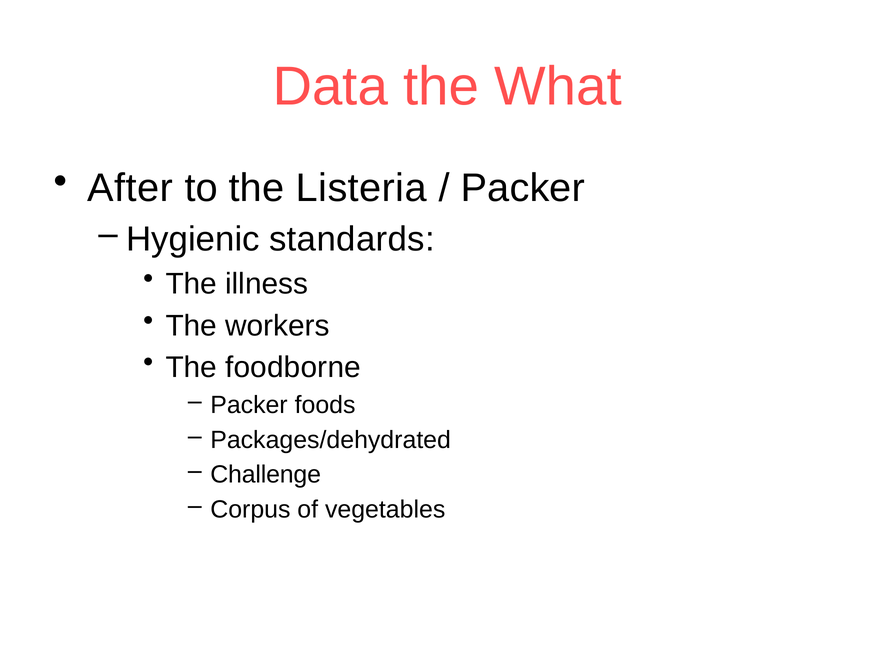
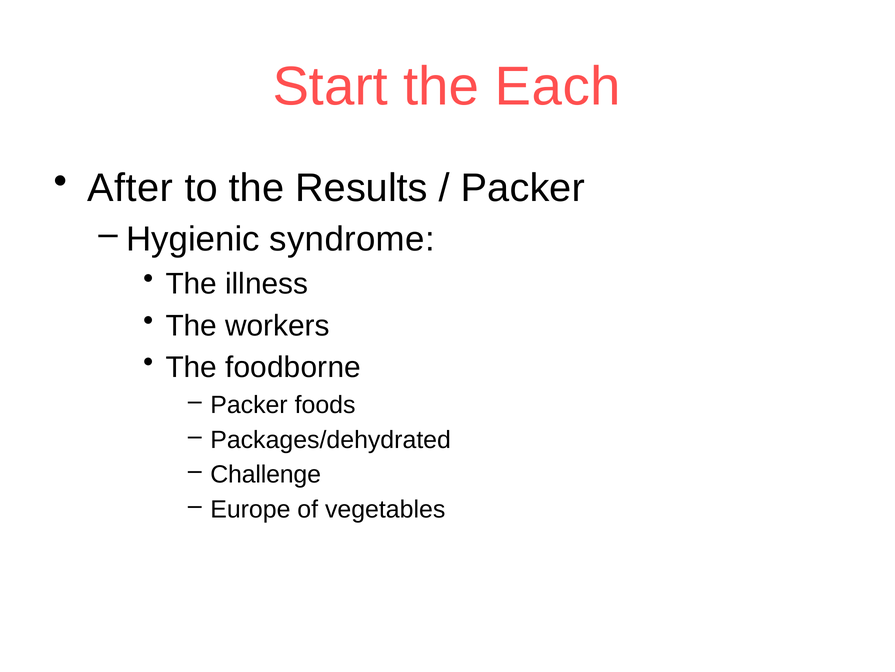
Data: Data -> Start
What: What -> Each
Listeria: Listeria -> Results
standards: standards -> syndrome
Corpus: Corpus -> Europe
